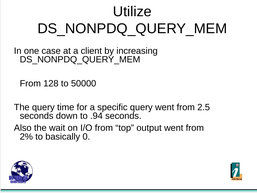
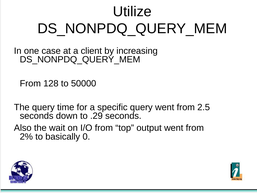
.94: .94 -> .29
